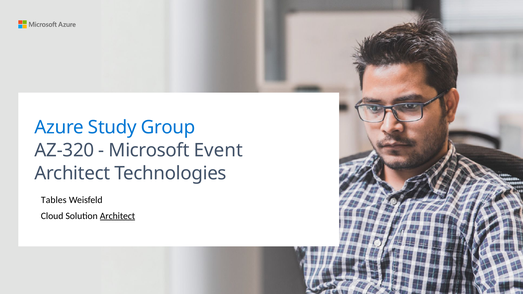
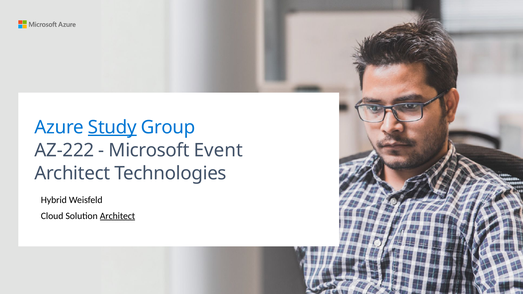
Study underline: none -> present
AZ-320: AZ-320 -> AZ-222
Tables: Tables -> Hybrid
